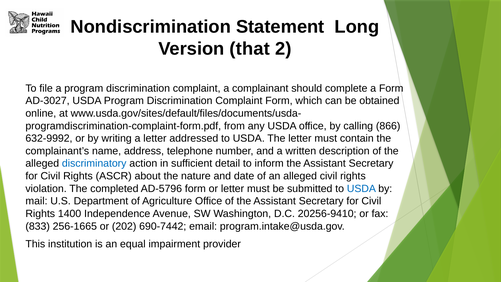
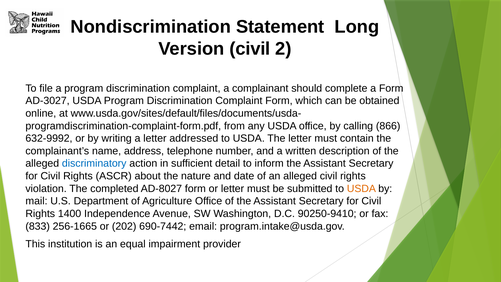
Version that: that -> civil
AD-5796: AD-5796 -> AD-8027
USDA at (361, 189) colour: blue -> orange
20256-9410: 20256-9410 -> 90250-9410
